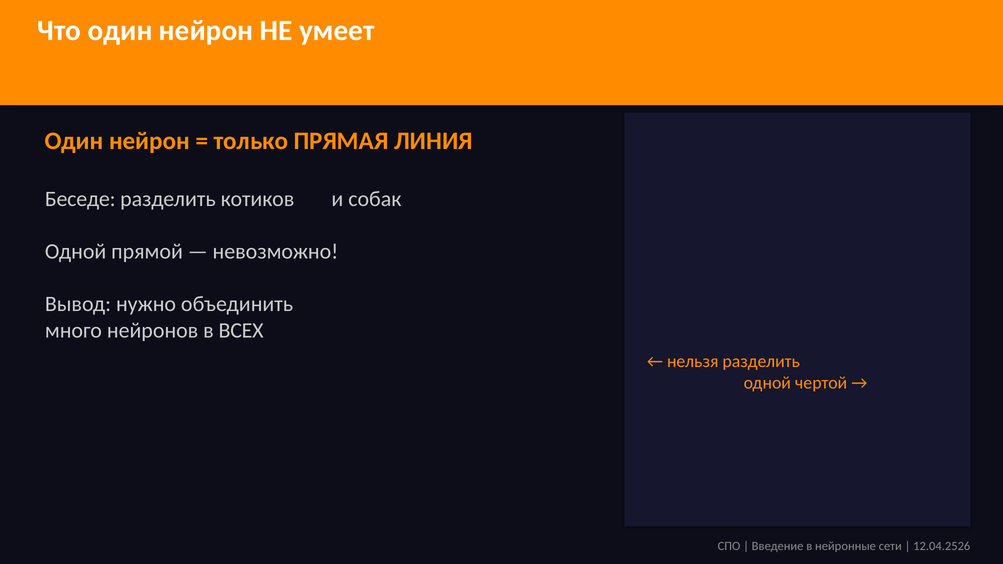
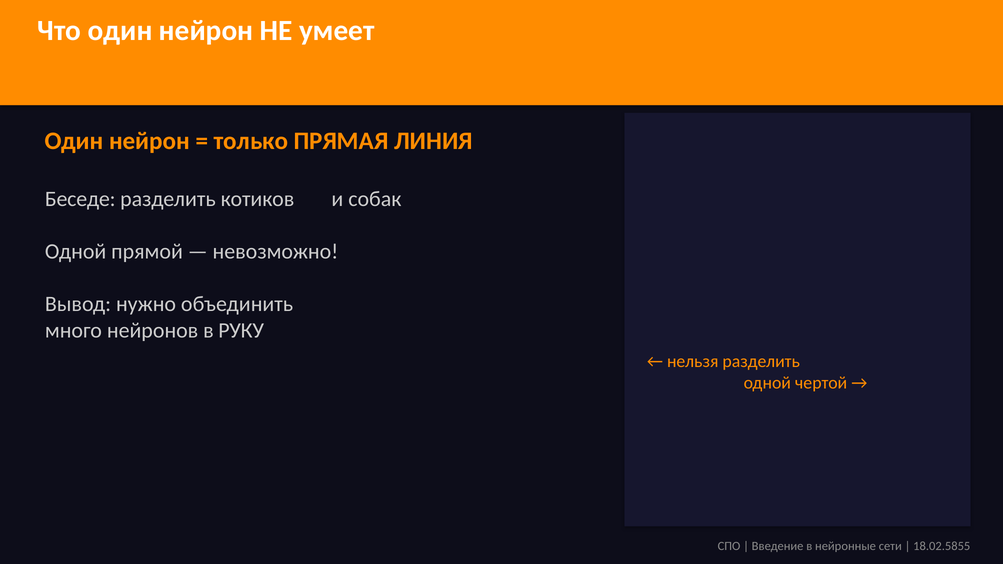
ВСЕХ: ВСЕХ -> РУКУ
12.04.2526: 12.04.2526 -> 18.02.5855
